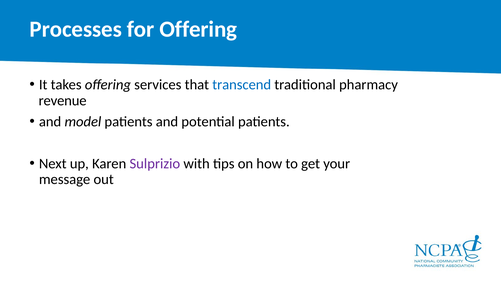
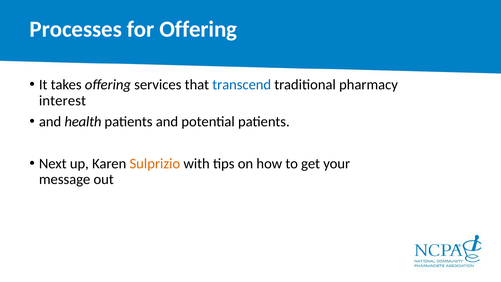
revenue: revenue -> interest
model: model -> health
Sulprizio colour: purple -> orange
